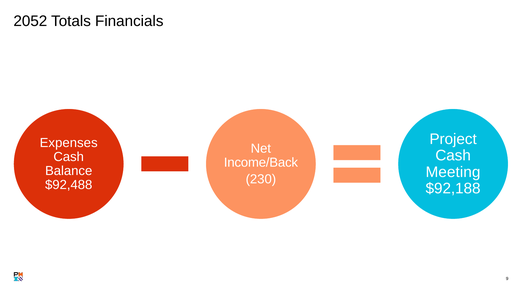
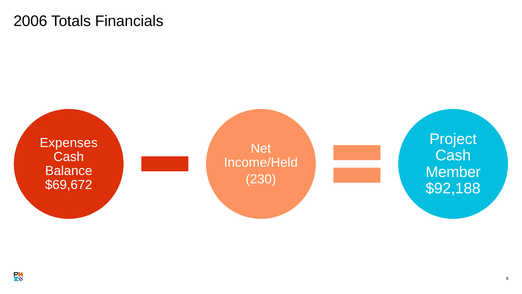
2052: 2052 -> 2006
Income/Back: Income/Back -> Income/Held
Meeting: Meeting -> Member
$92,488: $92,488 -> $69,672
